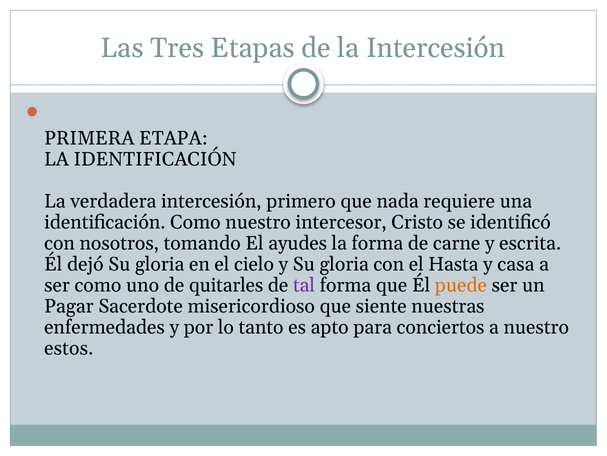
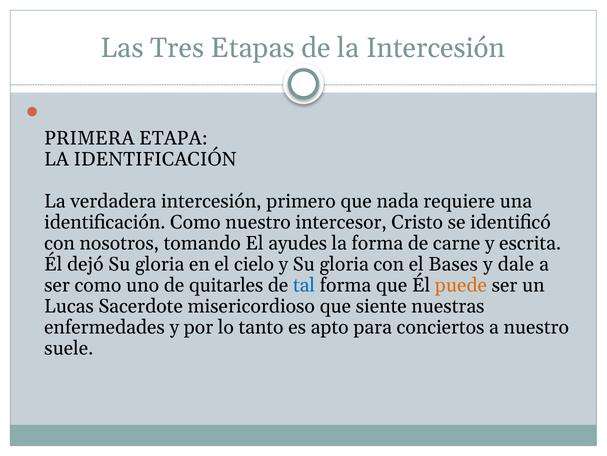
Hasta: Hasta -> Bases
casa: casa -> dale
tal colour: purple -> blue
Pagar: Pagar -> Lucas
estos: estos -> suele
